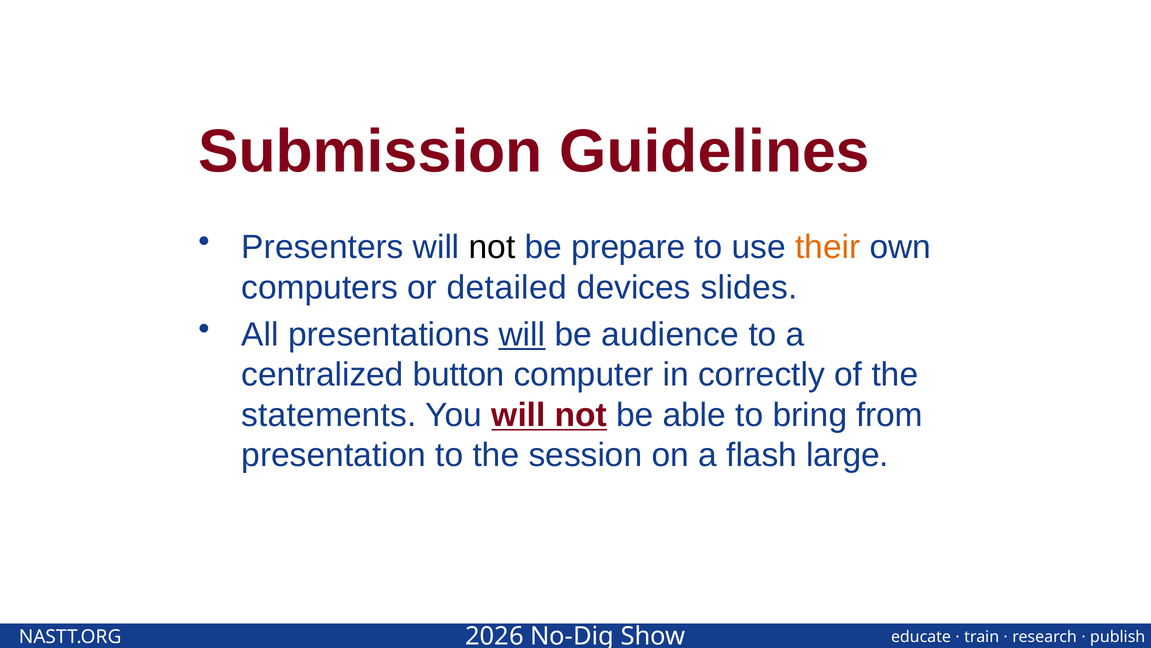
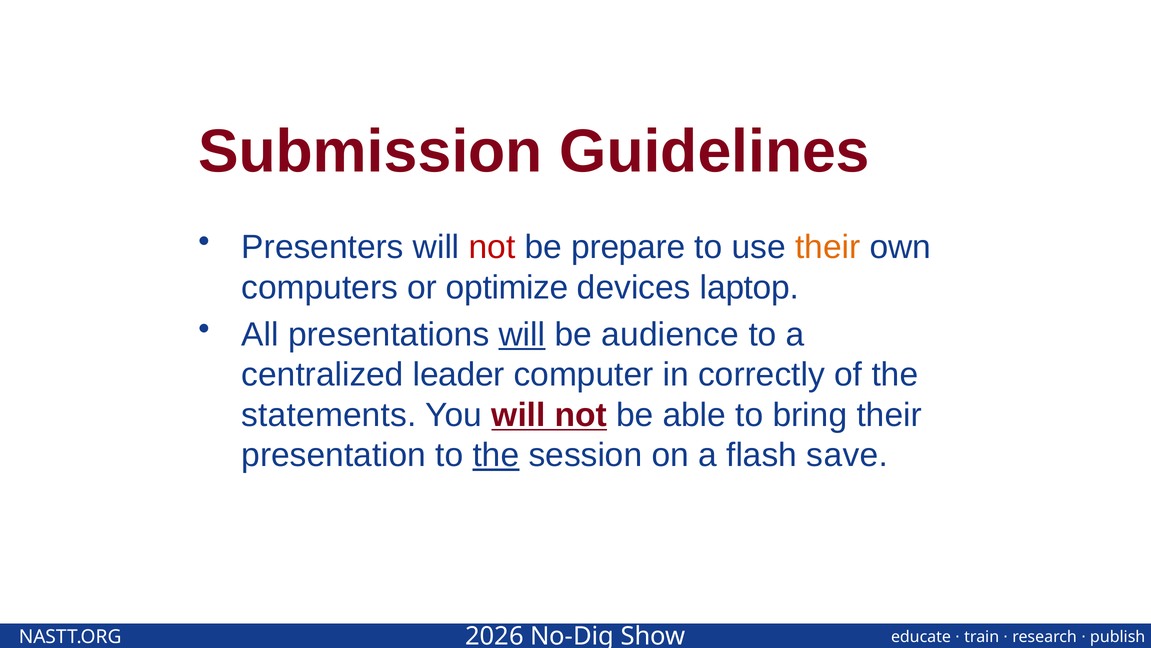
not at (492, 247) colour: black -> red
detailed: detailed -> optimize
slides: slides -> laptop
button: button -> leader
bring from: from -> their
the at (496, 455) underline: none -> present
large: large -> save
